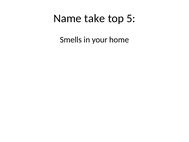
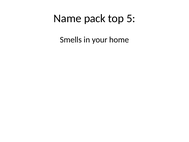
take: take -> pack
